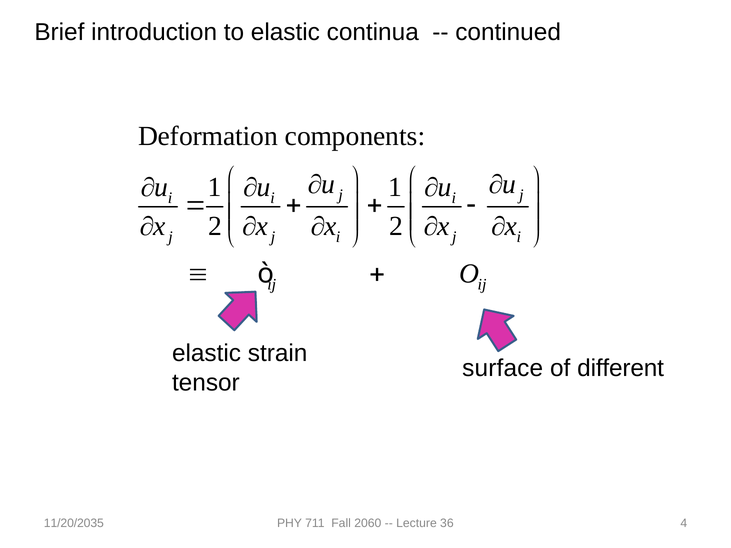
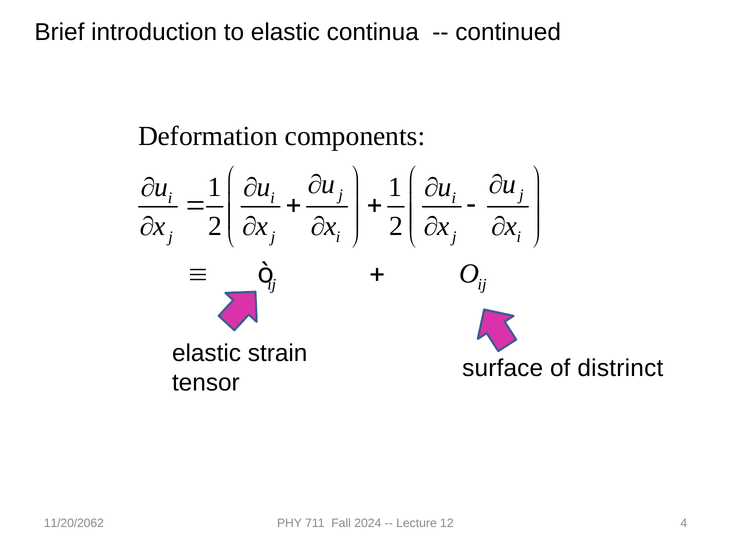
different: different -> distrinct
11/20/2035: 11/20/2035 -> 11/20/2062
2060: 2060 -> 2024
36: 36 -> 12
